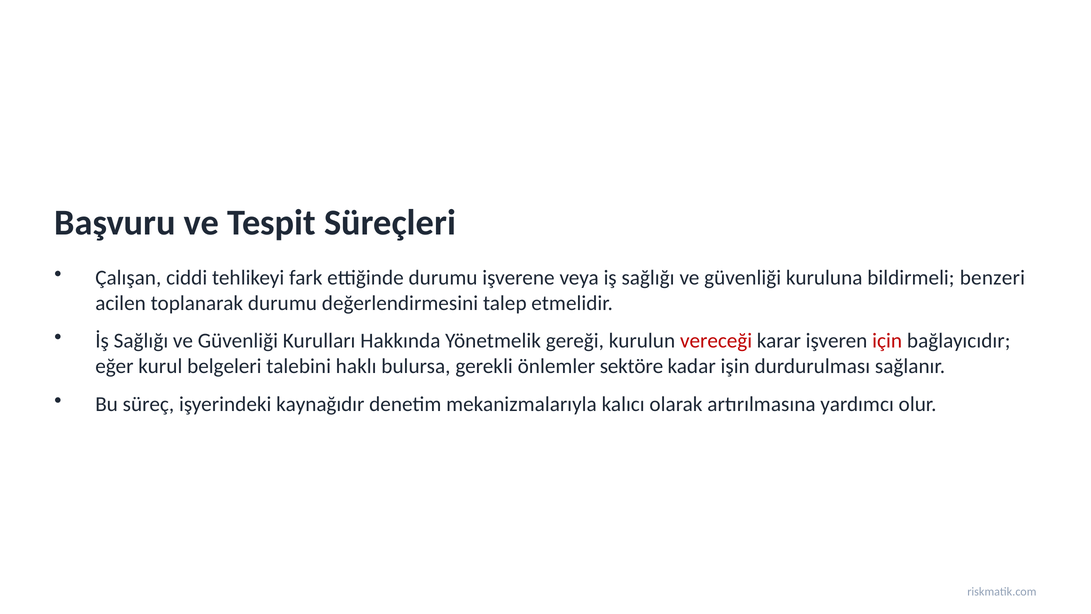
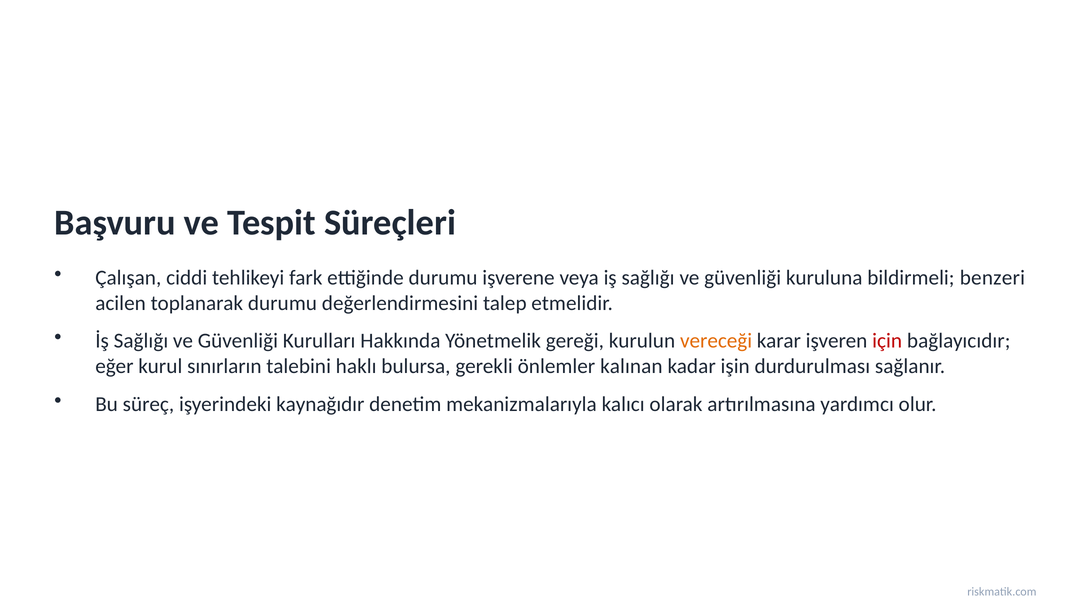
vereceği colour: red -> orange
belgeleri: belgeleri -> sınırların
sektöre: sektöre -> kalınan
